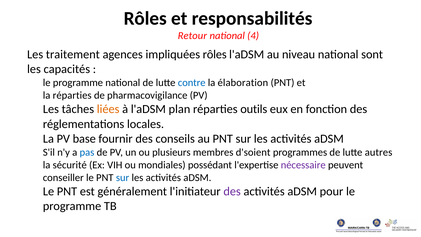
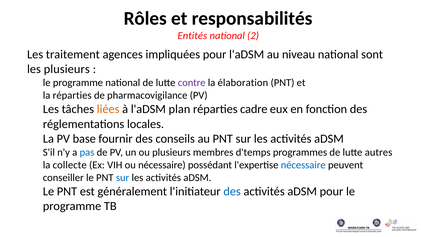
Retour: Retour -> Entités
4: 4 -> 2
impliquées rôles: rôles -> pour
les capacités: capacités -> plusieurs
contre colour: blue -> purple
outils: outils -> cadre
d'soient: d'soient -> d'temps
sécurité: sécurité -> collecte
ou mondiales: mondiales -> nécessaire
nécessaire at (303, 165) colour: purple -> blue
des at (232, 191) colour: purple -> blue
